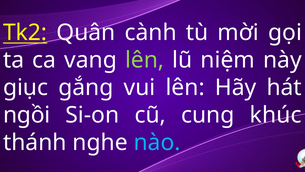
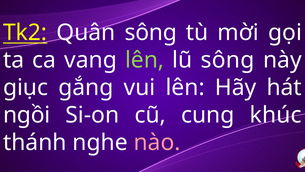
Quân cành: cành -> sông
lũ niệm: niệm -> sông
nào colour: light blue -> pink
